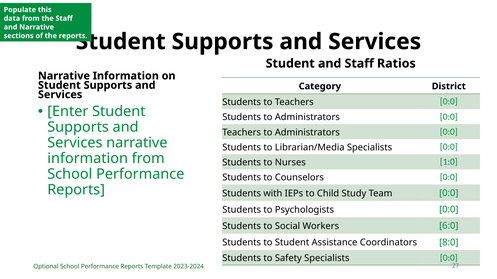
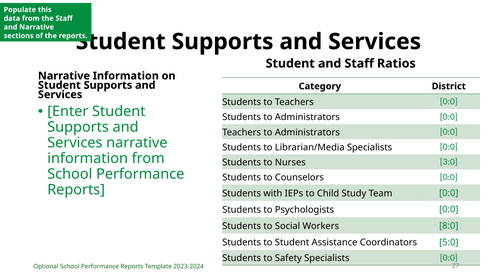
1:0: 1:0 -> 3:0
6:0: 6:0 -> 8:0
8:0: 8:0 -> 5:0
